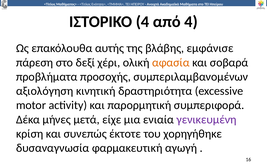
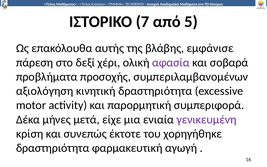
ΙΣΤΟΡΙΚΟ 4: 4 -> 7
από 4: 4 -> 5
αφασία colour: orange -> purple
δυσαναγνωσία at (53, 148): δυσαναγνωσία -> δραστηριότητα
